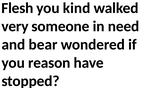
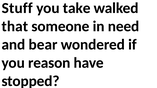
Flesh: Flesh -> Stuff
kind: kind -> take
very: very -> that
